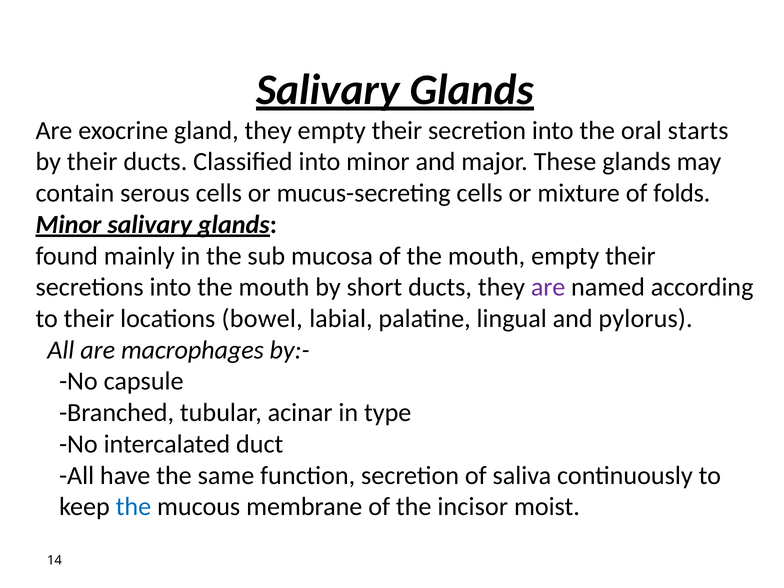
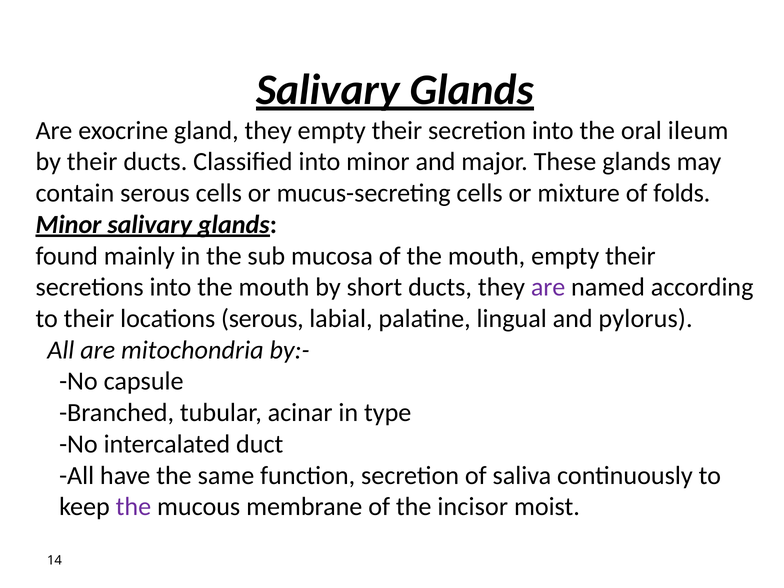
starts: starts -> ileum
locations bowel: bowel -> serous
macrophages: macrophages -> mitochondria
the at (133, 507) colour: blue -> purple
